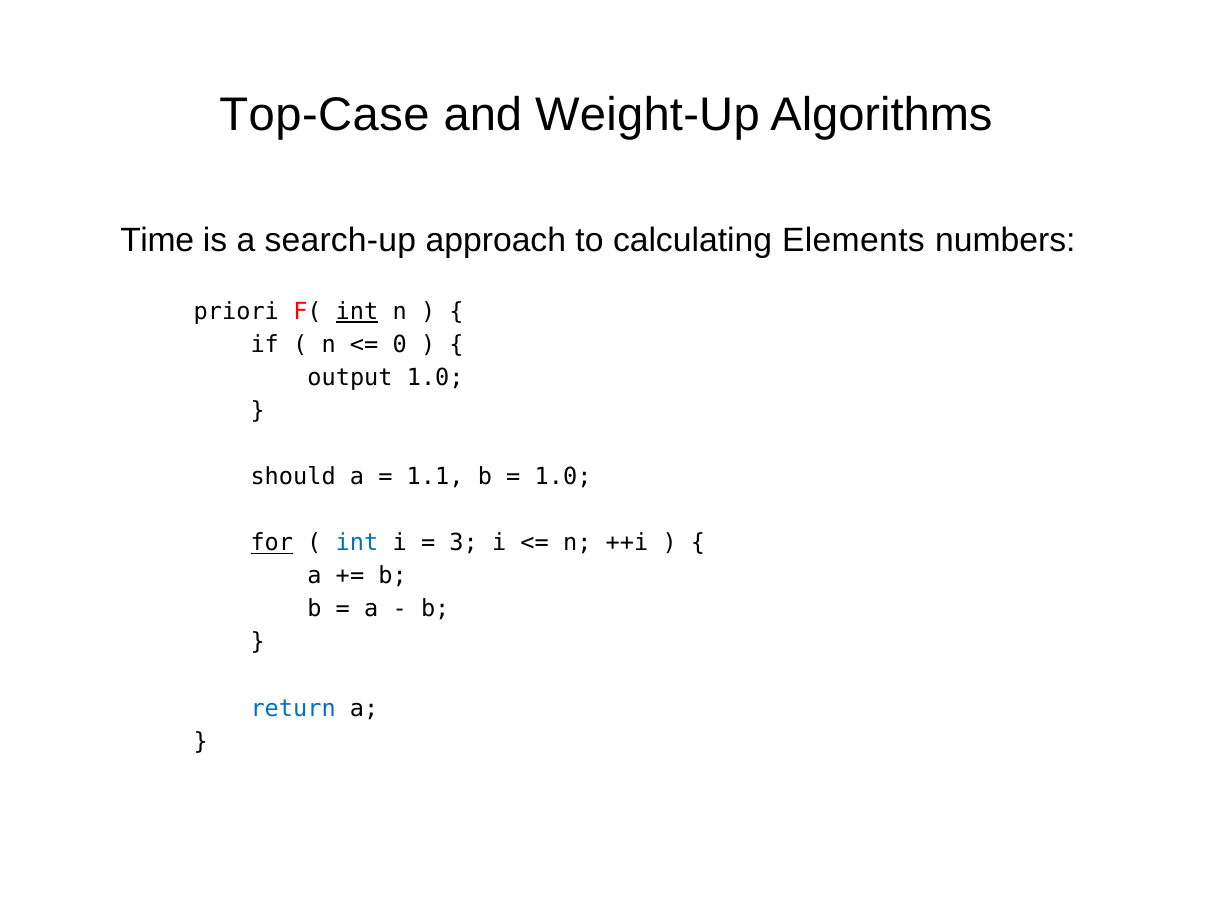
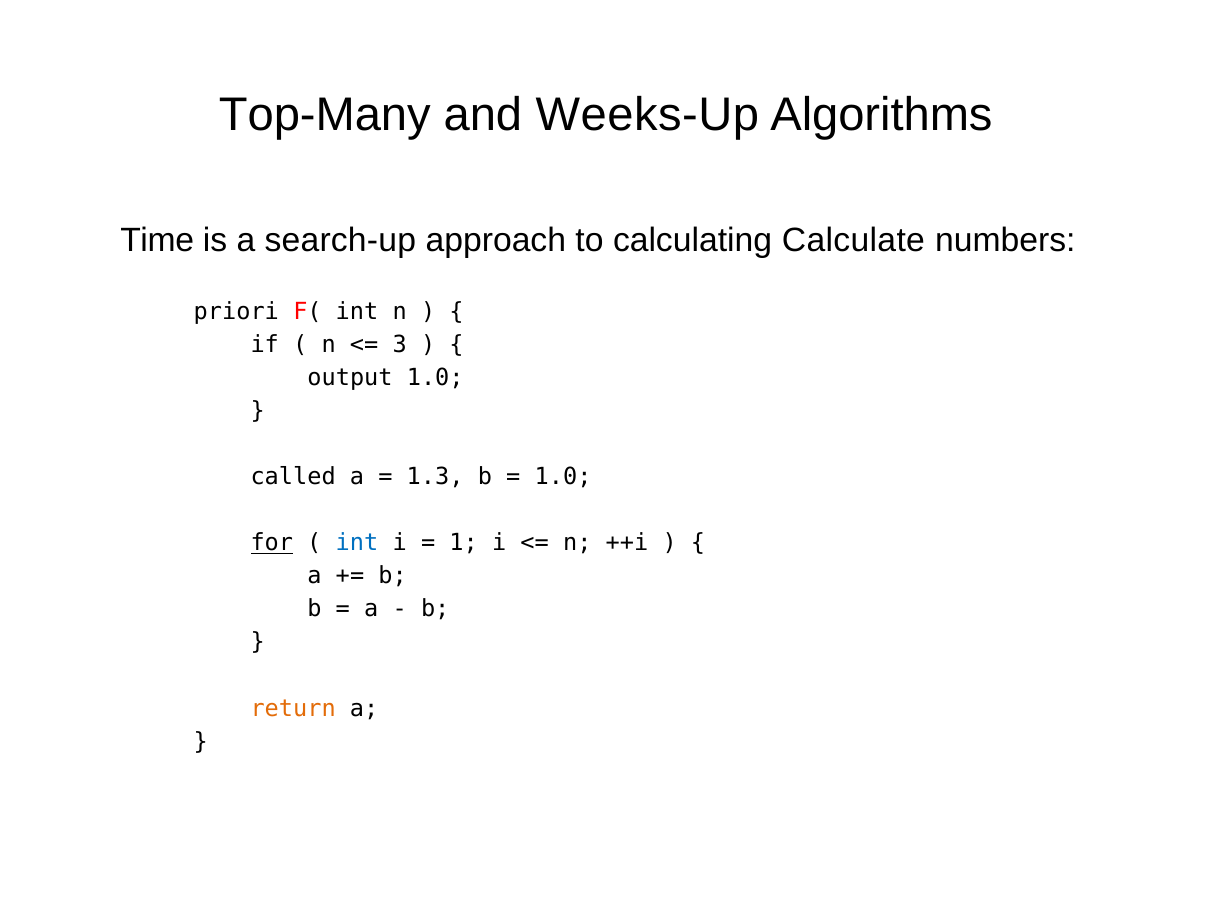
Top-Case: Top-Case -> Top-Many
Weight-Up: Weight-Up -> Weeks-Up
Elements: Elements -> Calculate
int at (357, 312) underline: present -> none
0: 0 -> 3
should: should -> called
1.1: 1.1 -> 1.3
3: 3 -> 1
return colour: blue -> orange
